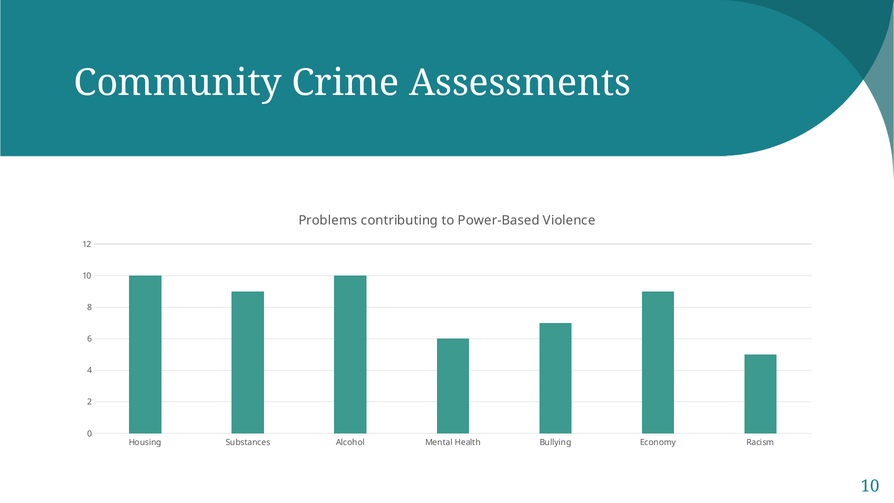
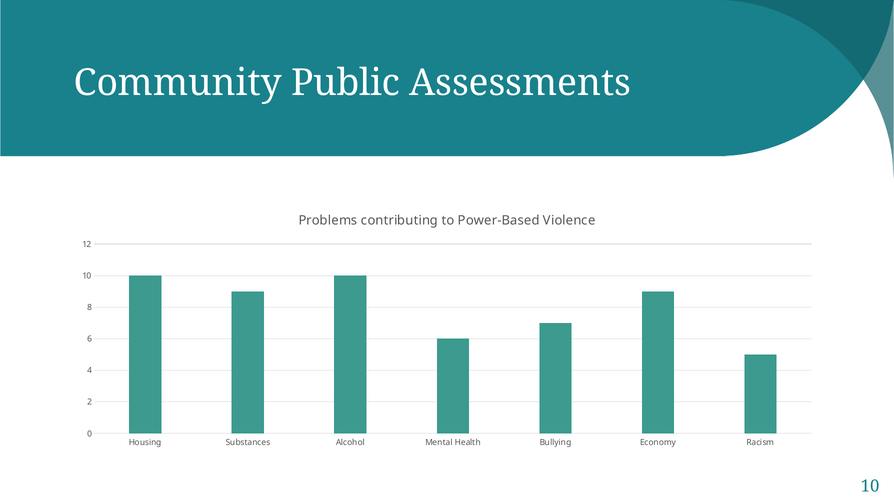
Crime: Crime -> Public
